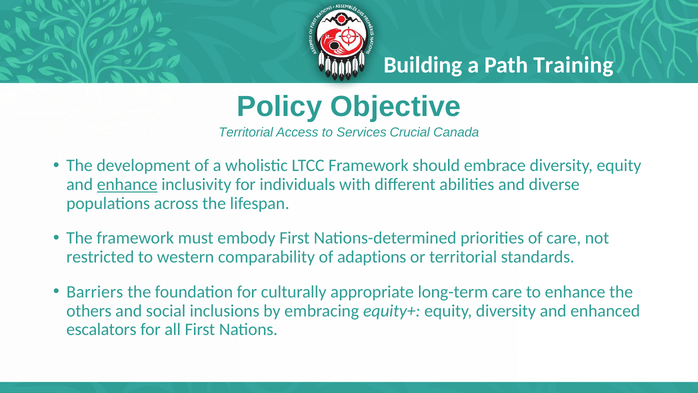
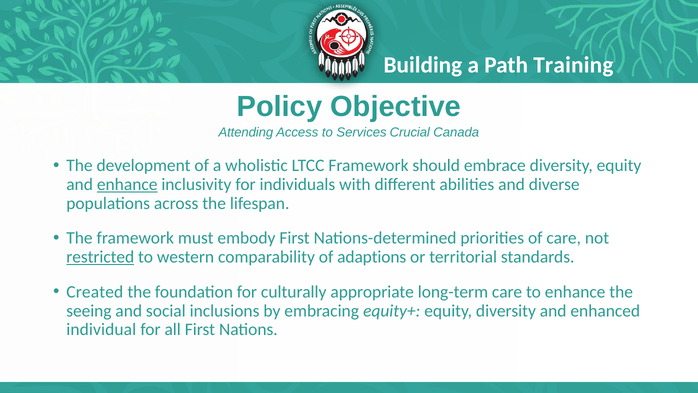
Territorial at (246, 132): Territorial -> Attending
restricted underline: none -> present
Barriers: Barriers -> Created
others: others -> seeing
escalators: escalators -> individual
